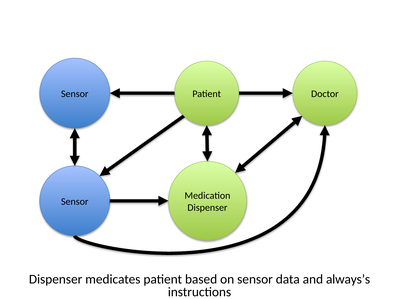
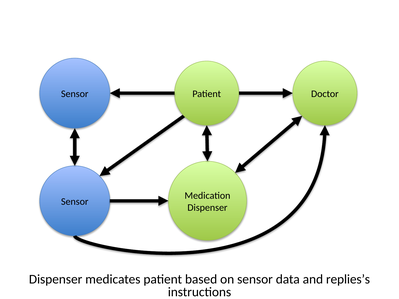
always’s: always’s -> replies’s
